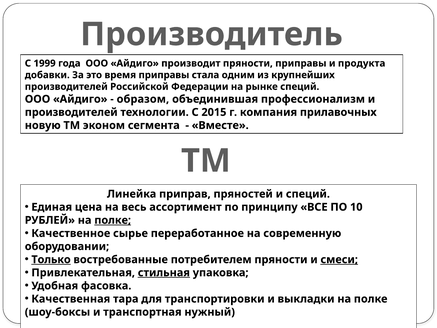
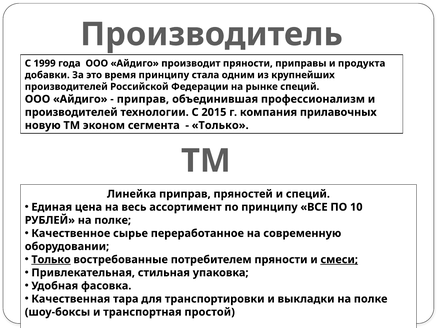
время приправы: приправы -> принципу
образом at (143, 99): образом -> приправ
Вместе at (220, 125): Вместе -> Только
полке at (113, 220) underline: present -> none
стильная underline: present -> none
нужный: нужный -> простой
